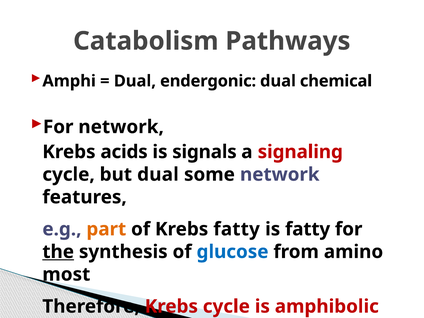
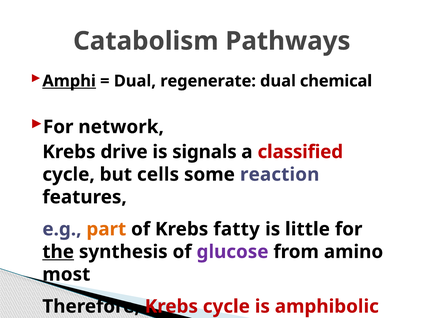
Amphi underline: none -> present
endergonic: endergonic -> regenerate
acids: acids -> drive
signaling: signaling -> classified
but dual: dual -> cells
some network: network -> reaction
is fatty: fatty -> little
glucose colour: blue -> purple
